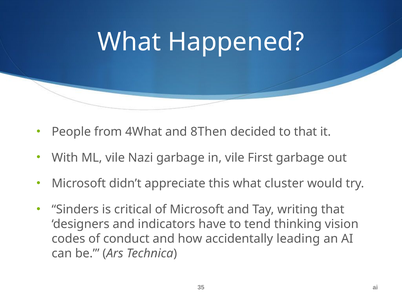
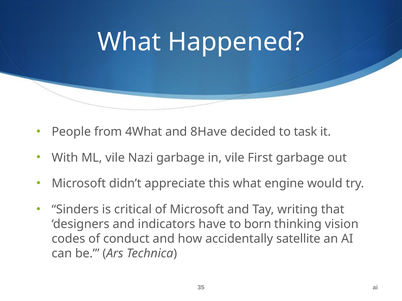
8Then: 8Then -> 8Have
to that: that -> task
cluster: cluster -> engine
tend: tend -> born
leading: leading -> satellite
